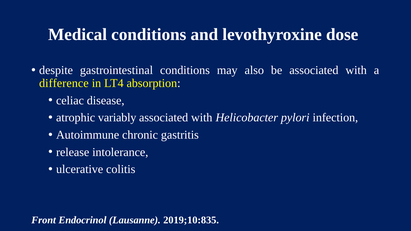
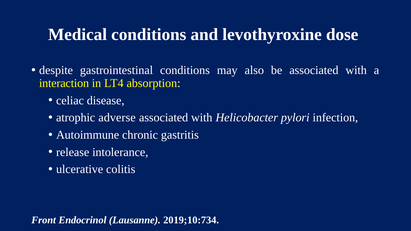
difference: difference -> interaction
variably: variably -> adverse
2019;10:835: 2019;10:835 -> 2019;10:734
